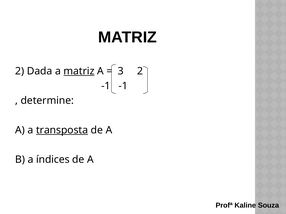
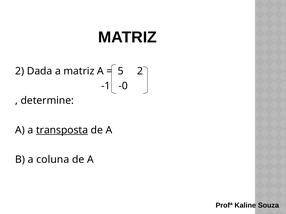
matriz at (79, 71) underline: present -> none
3: 3 -> 5
-1 -1: -1 -> -0
índices: índices -> coluna
